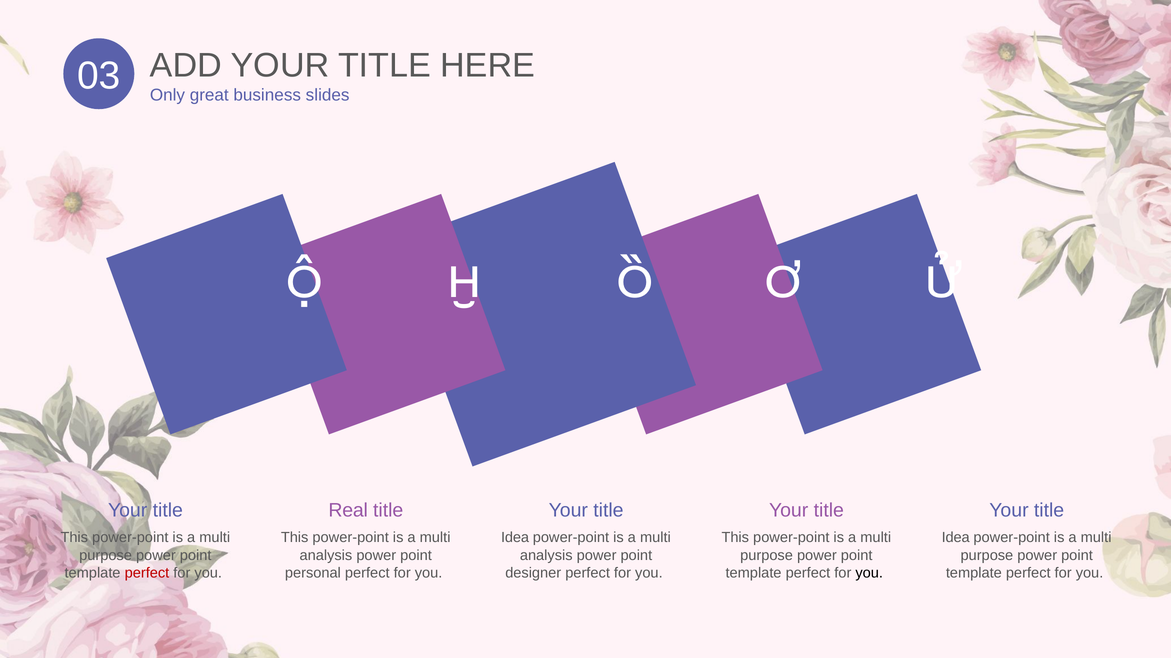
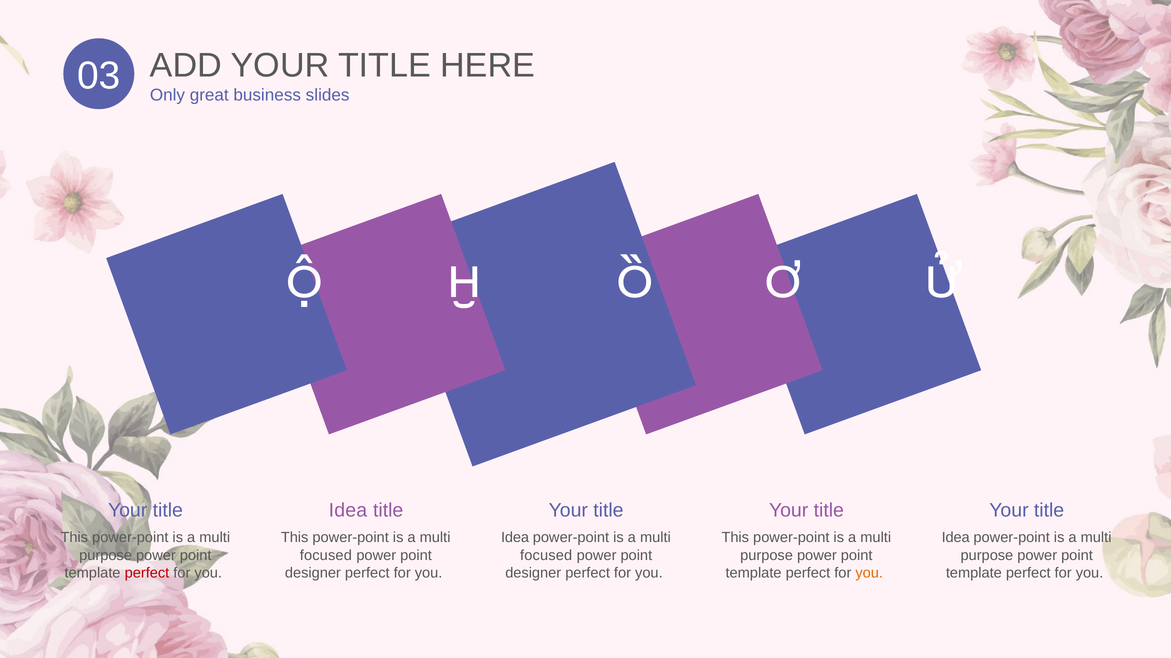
Real at (348, 511): Real -> Idea
analysis at (326, 556): analysis -> focused
analysis at (546, 556): analysis -> focused
personal at (313, 573): personal -> designer
you at (869, 573) colour: black -> orange
